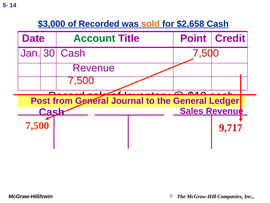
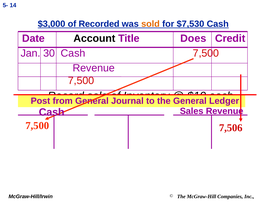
$2,658: $2,658 -> $7,530
Account colour: green -> black
Point: Point -> Does
9,717: 9,717 -> 7,506
